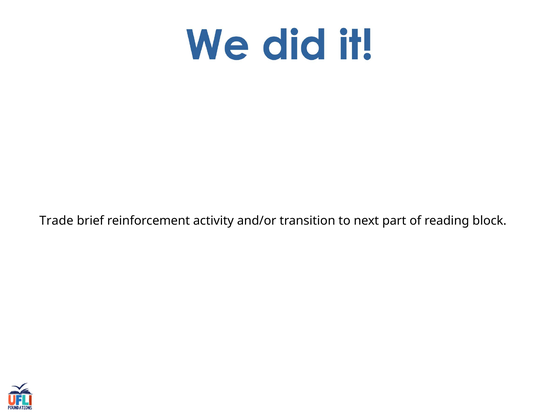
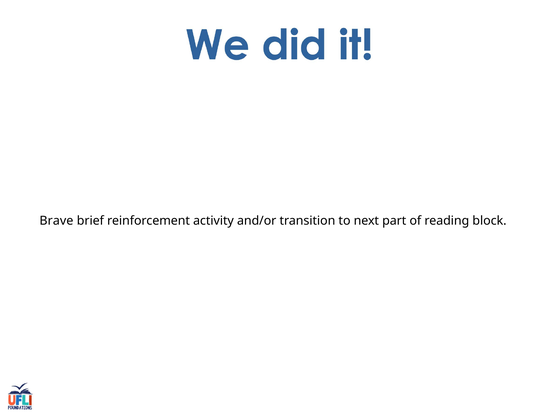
Trade: Trade -> Brave
